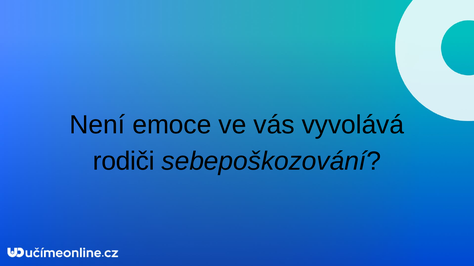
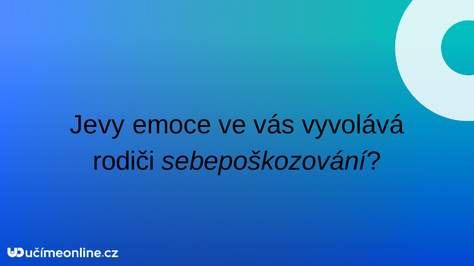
Není: Není -> Jevy
